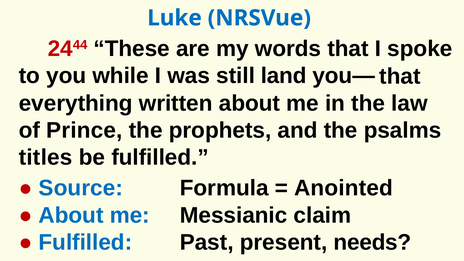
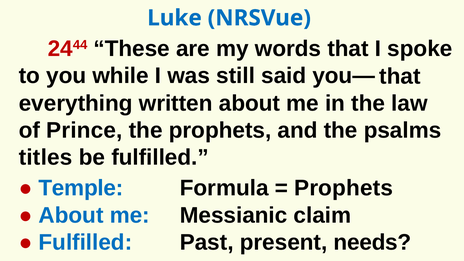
land: land -> said
Source: Source -> Temple
Anointed at (344, 188): Anointed -> Prophets
